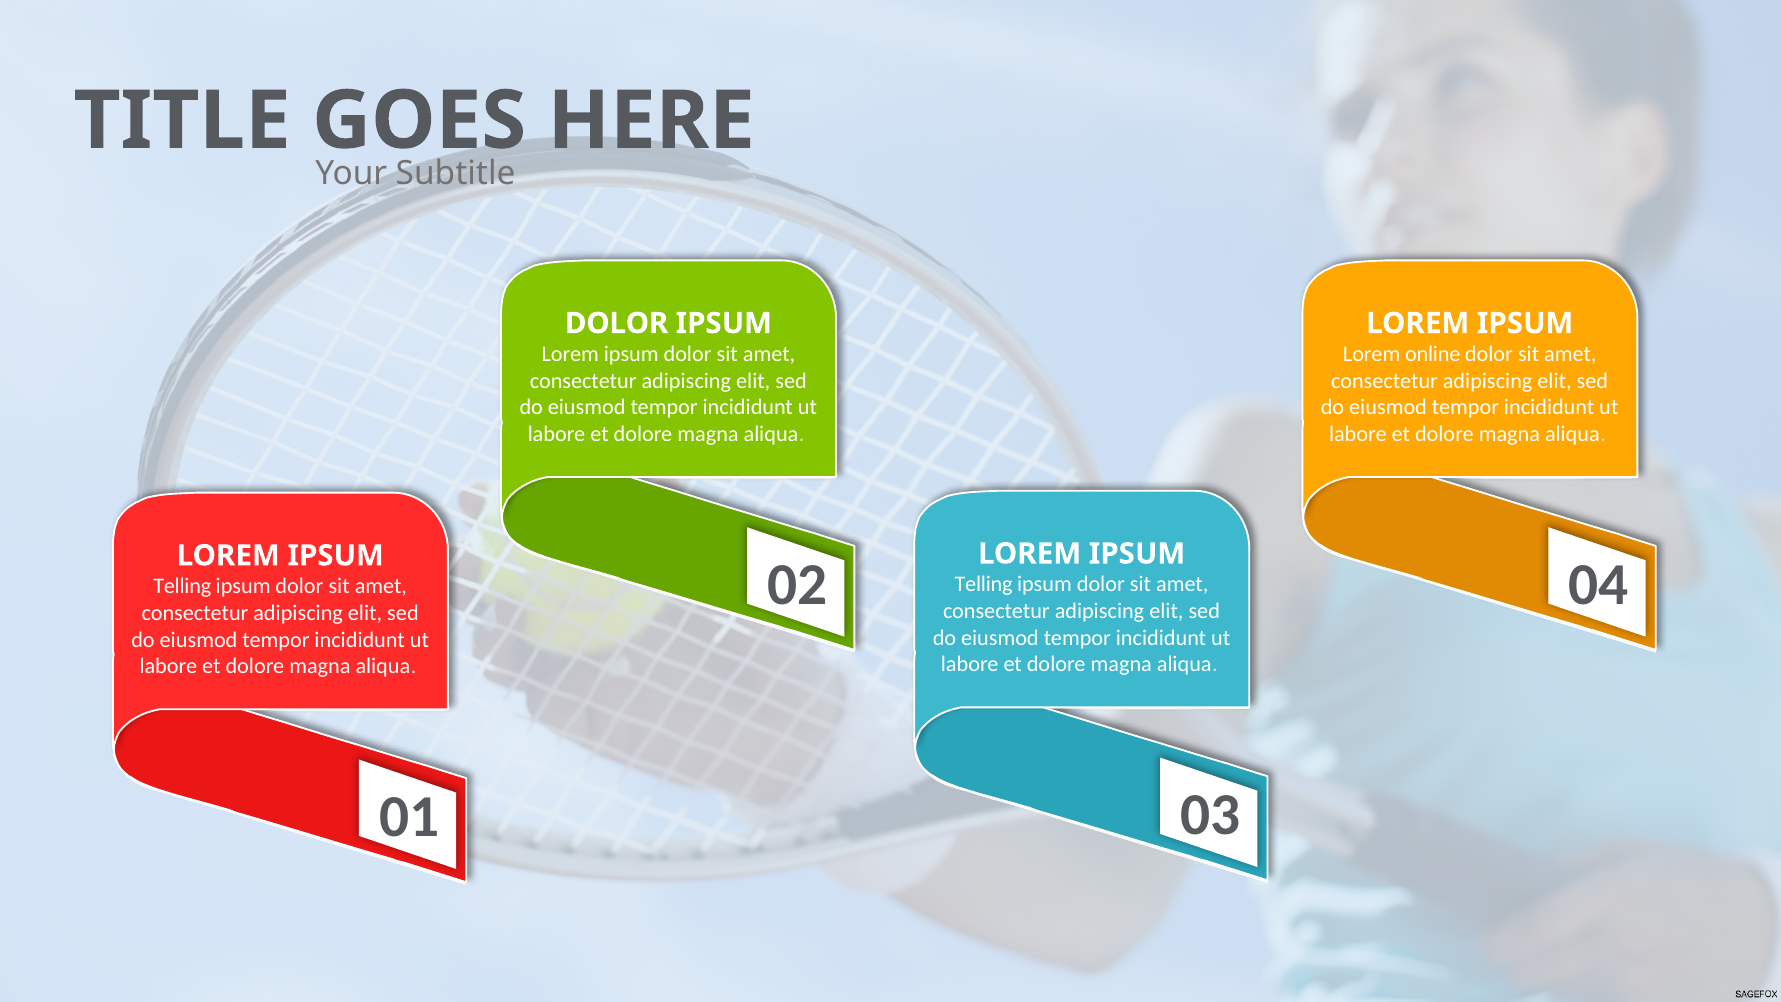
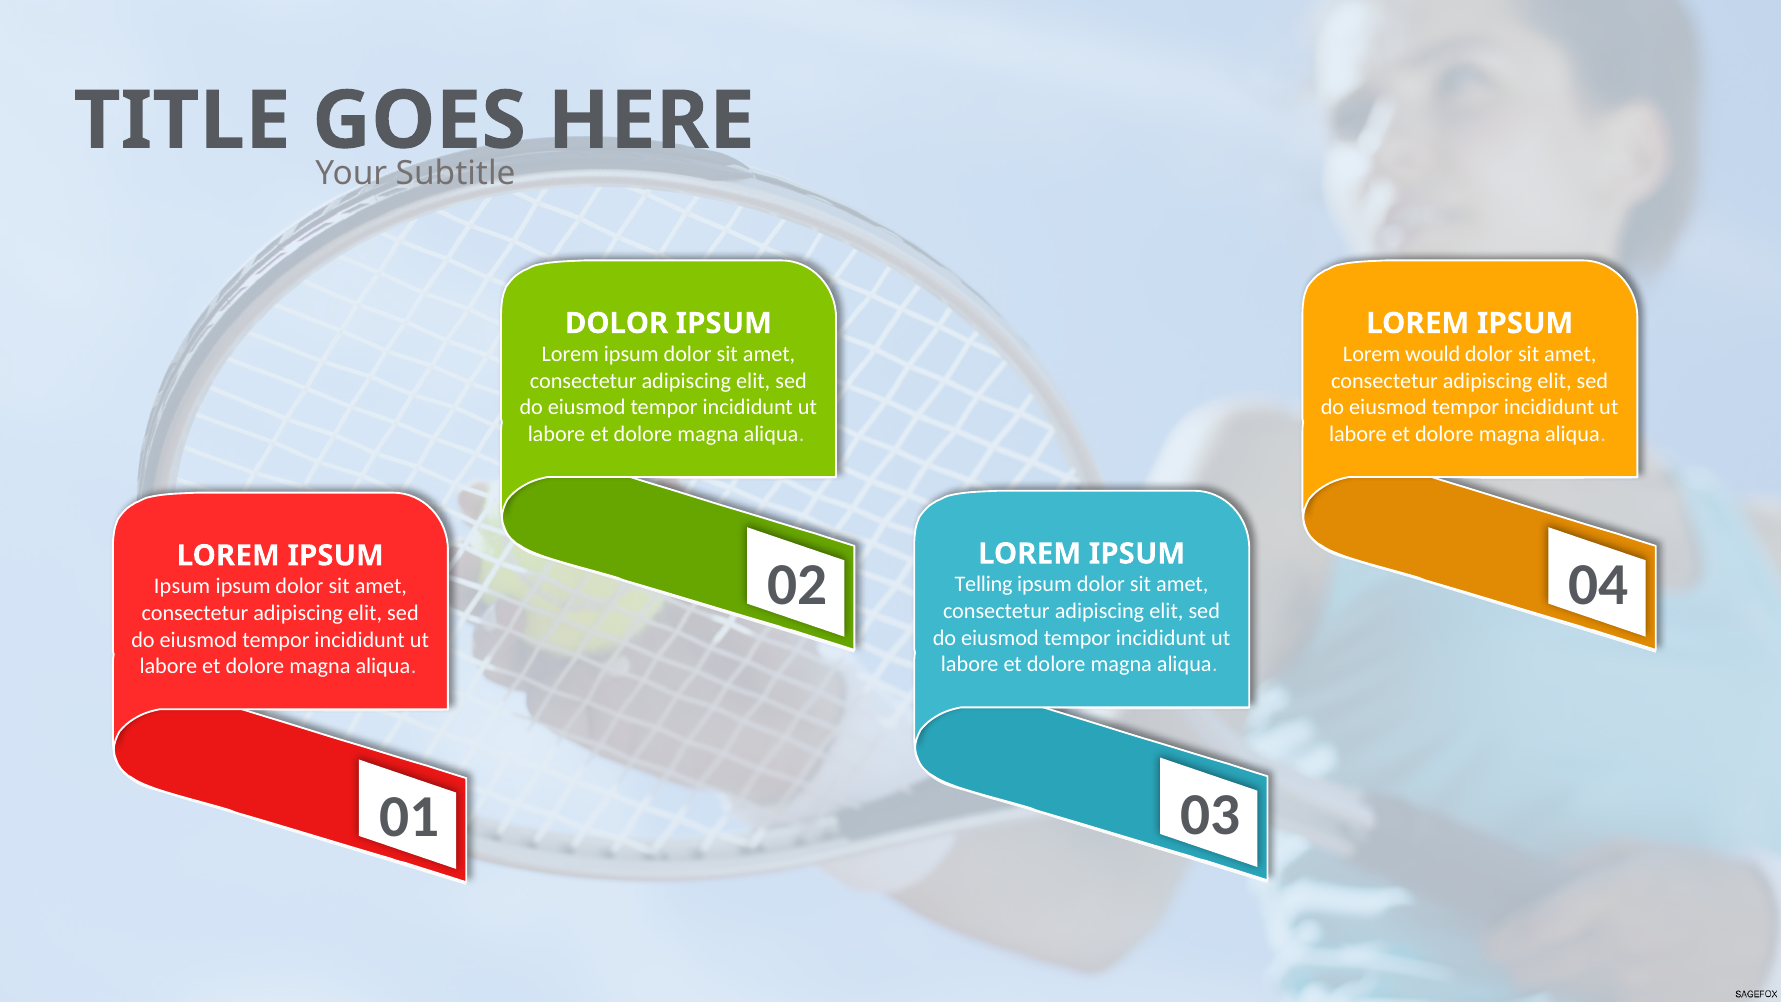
online: online -> would
Telling at (182, 586): Telling -> Ipsum
